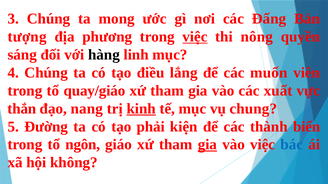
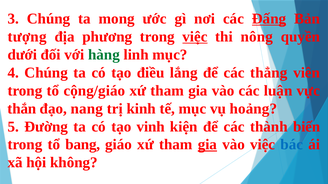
Đấng underline: none -> present
sáng: sáng -> dưới
hàng colour: black -> green
muốn: muốn -> thẳng
quay/giáo: quay/giáo -> cộng/giáo
xuất: xuất -> luận
kinh underline: present -> none
chung: chung -> hoảng
phải: phải -> vinh
ngôn: ngôn -> bang
